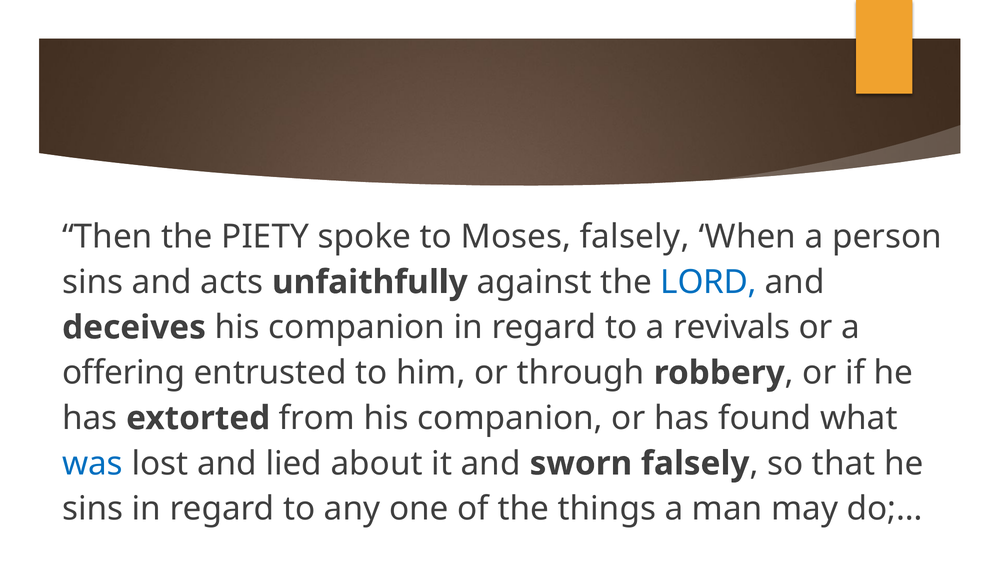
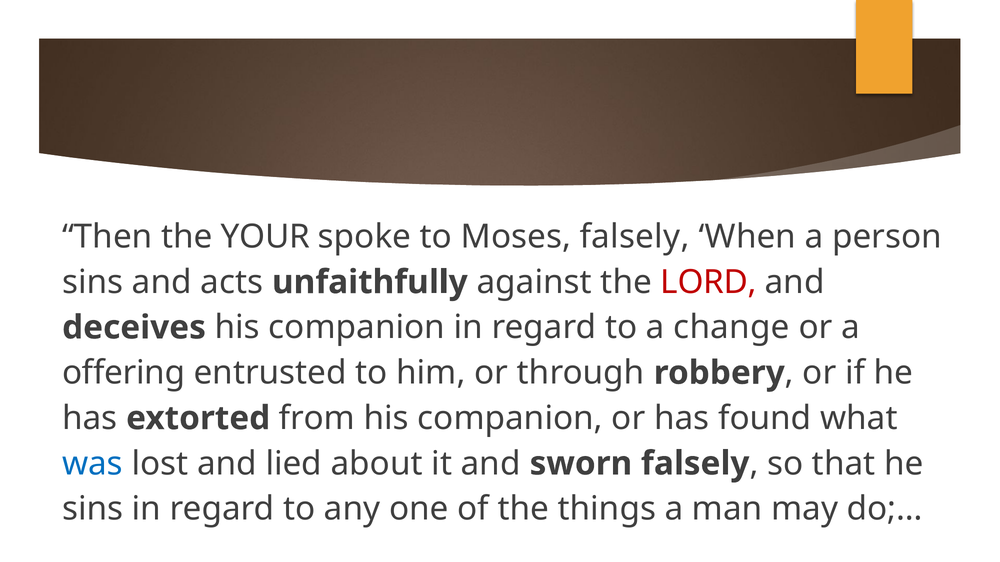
PIETY: PIETY -> YOUR
LORD colour: blue -> red
revivals: revivals -> change
